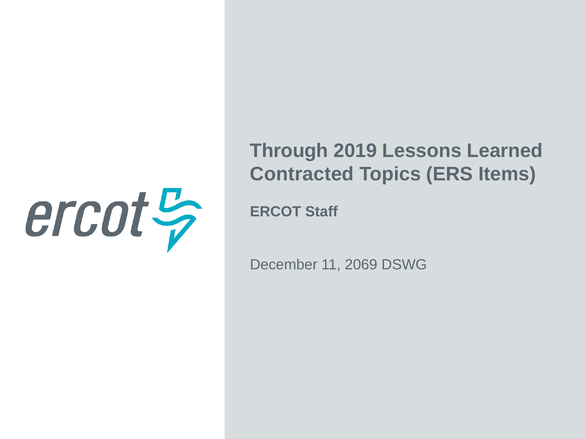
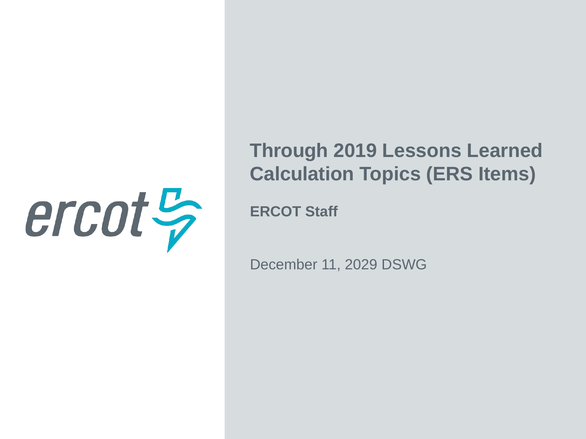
Contracted: Contracted -> Calculation
2069: 2069 -> 2029
